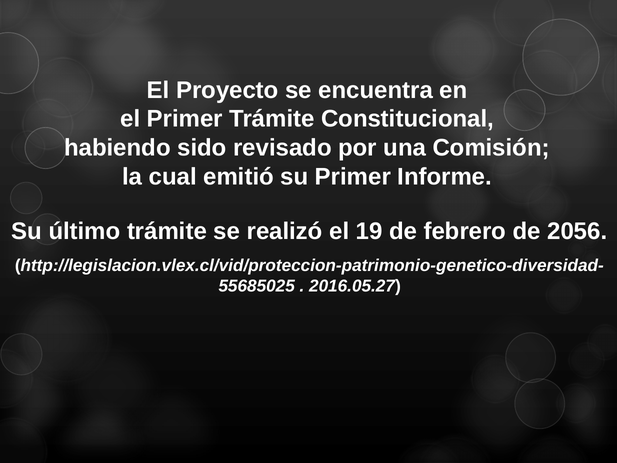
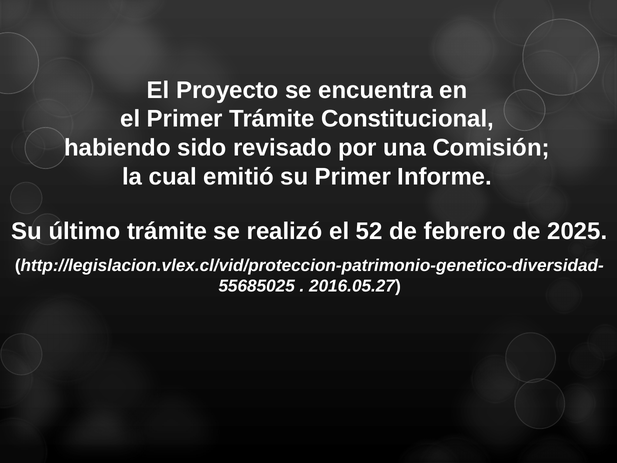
19: 19 -> 52
2056: 2056 -> 2025
